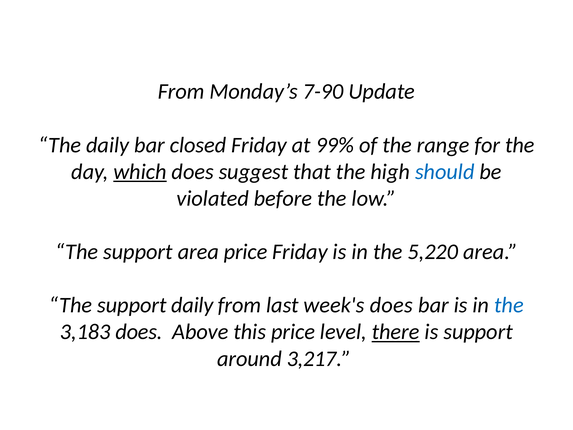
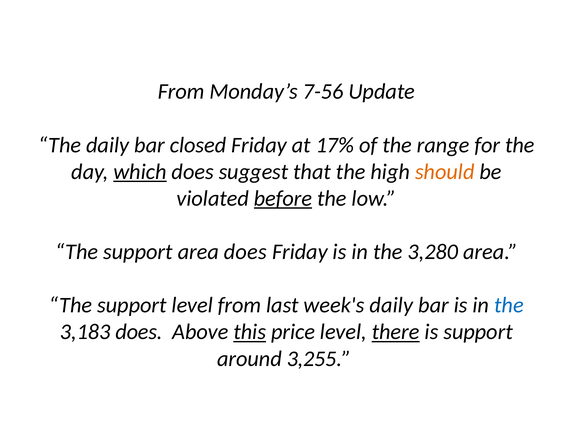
7-90: 7-90 -> 7-56
99%: 99% -> 17%
should colour: blue -> orange
before underline: none -> present
area price: price -> does
5,220: 5,220 -> 3,280
support daily: daily -> level
week's does: does -> daily
this underline: none -> present
3,217: 3,217 -> 3,255
